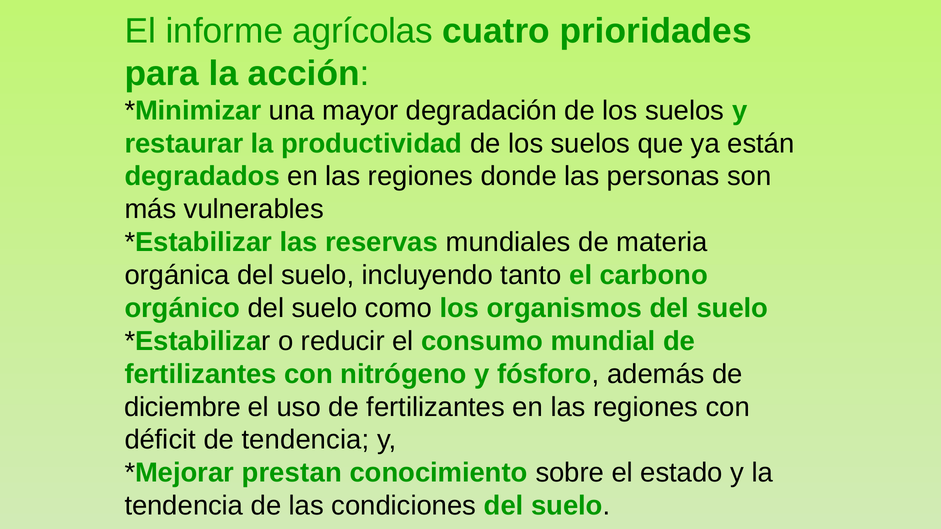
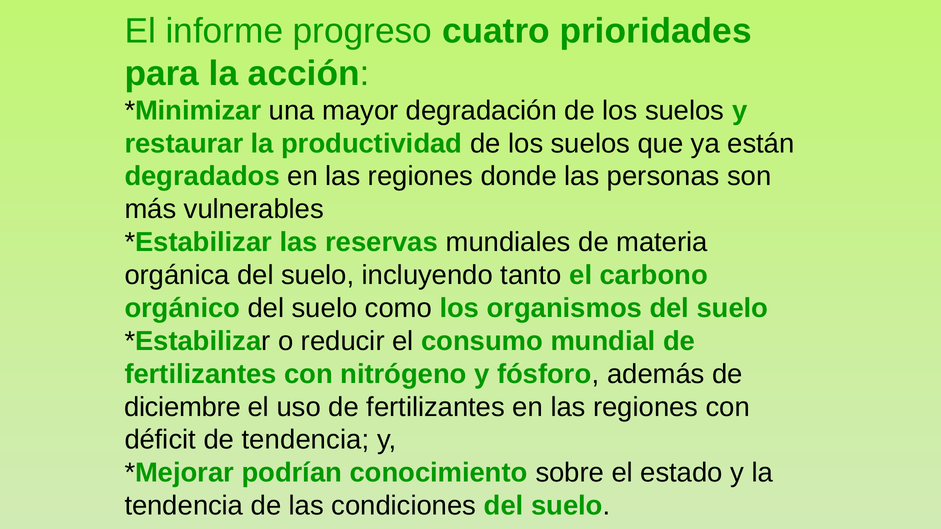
agrícolas: agrícolas -> progreso
prestan: prestan -> podrían
